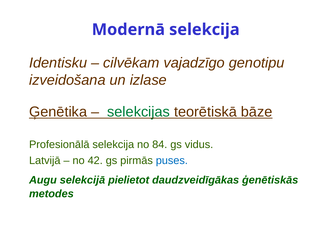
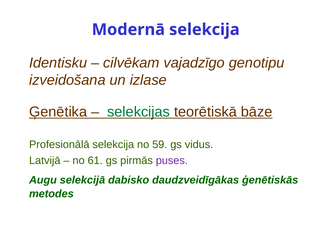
84: 84 -> 59
42: 42 -> 61
puses colour: blue -> purple
pielietot: pielietot -> dabisko
